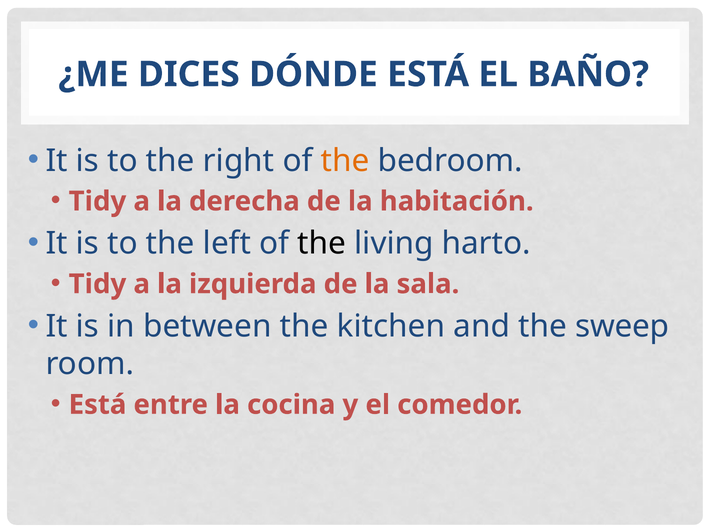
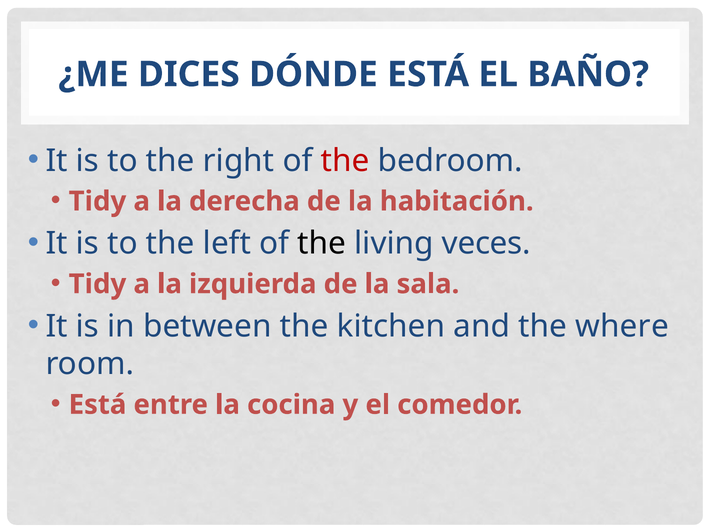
the at (345, 161) colour: orange -> red
harto: harto -> veces
sweep: sweep -> where
